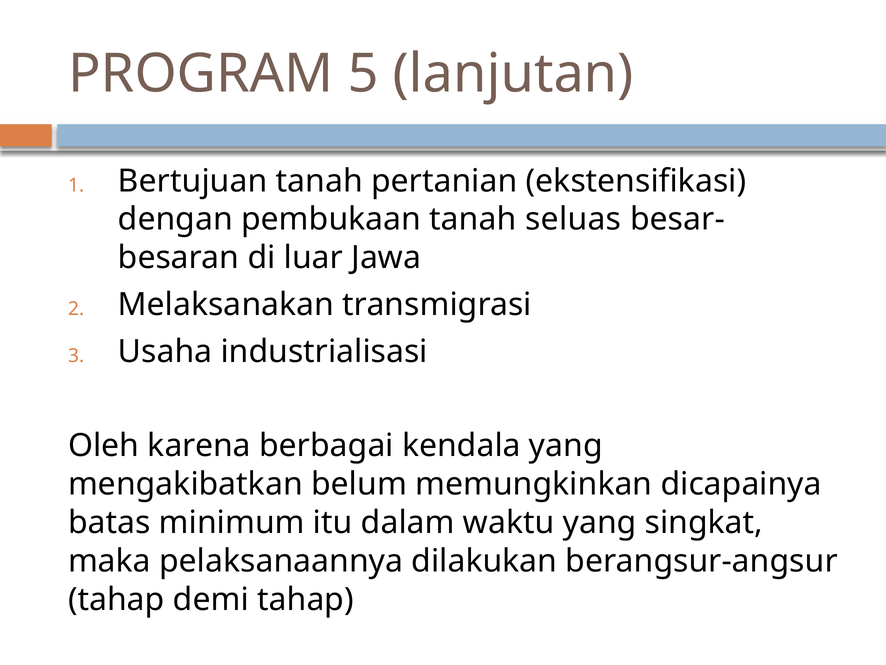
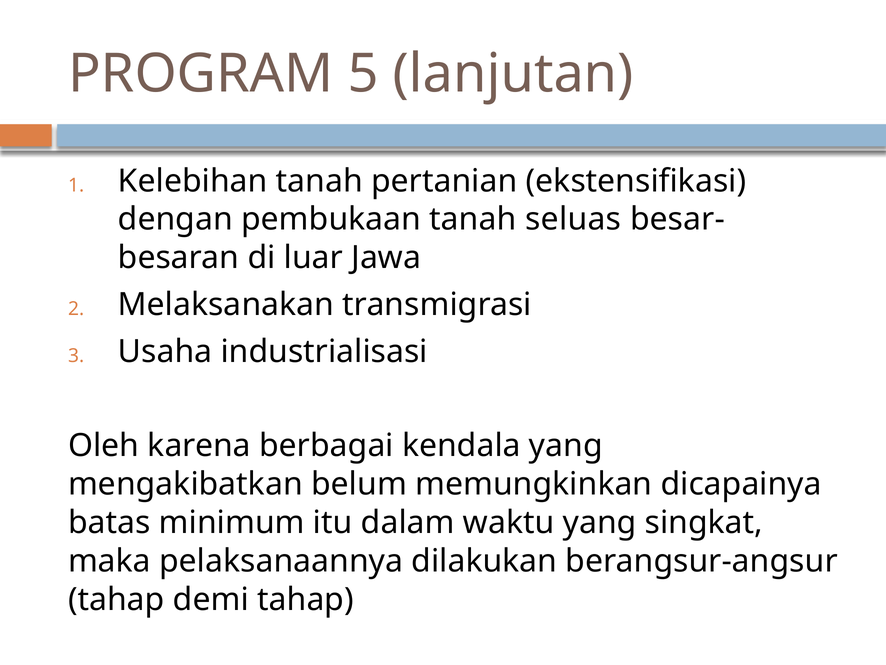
Bertujuan: Bertujuan -> Kelebihan
